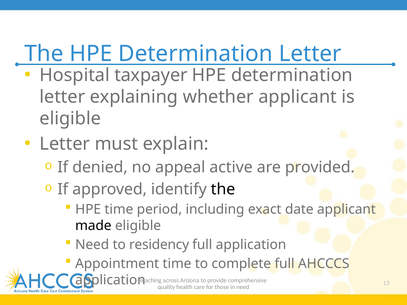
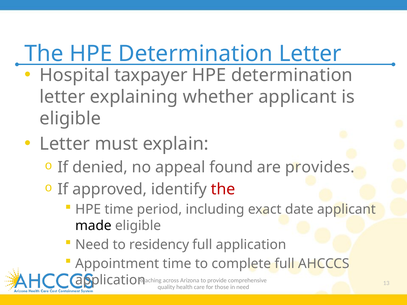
active: active -> found
provided: provided -> provides
the at (223, 189) colour: black -> red
